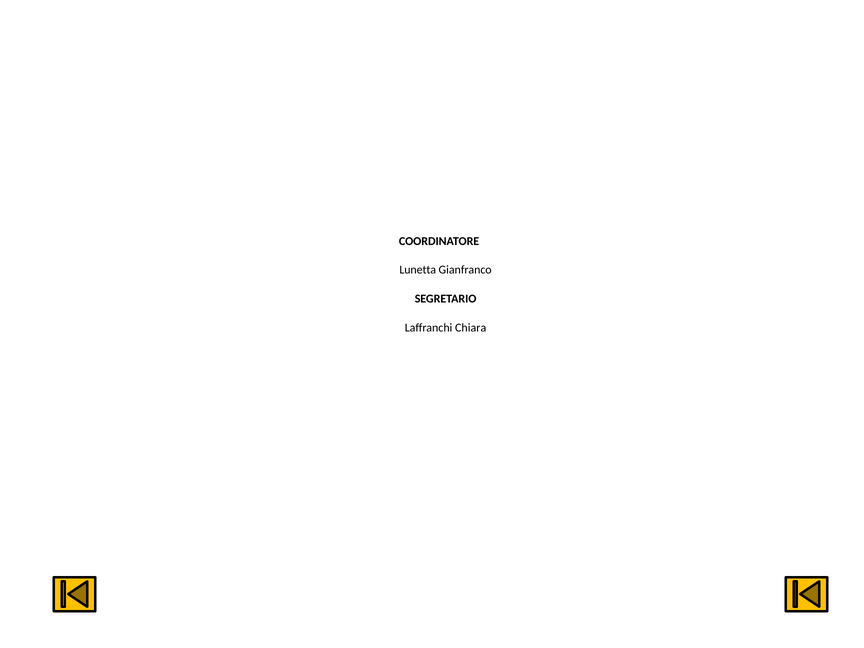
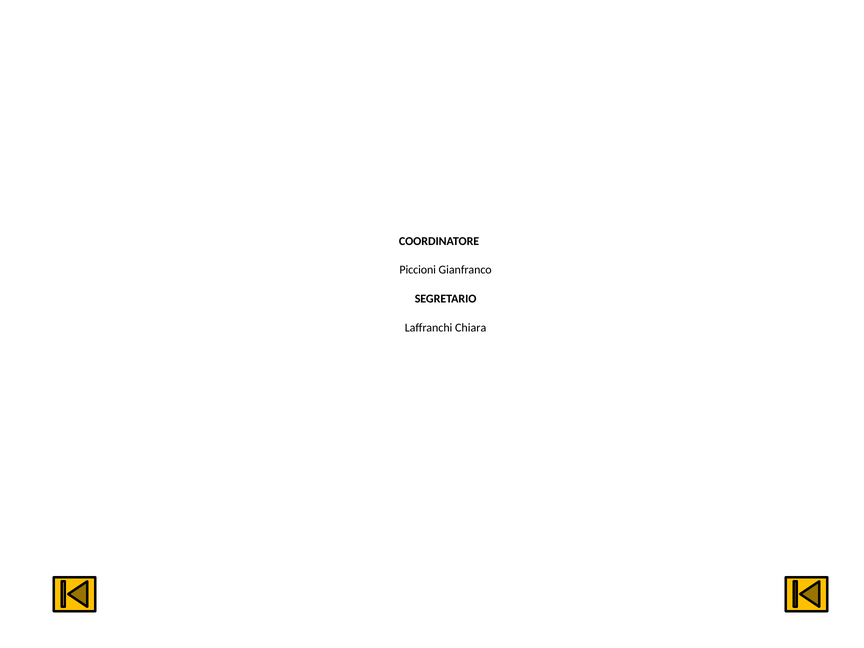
Lunetta: Lunetta -> Piccioni
